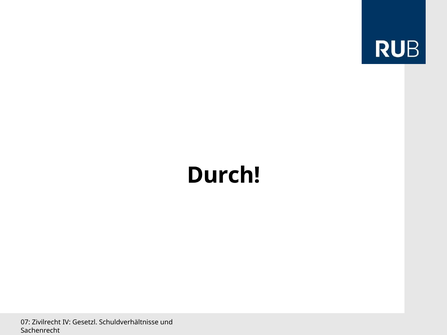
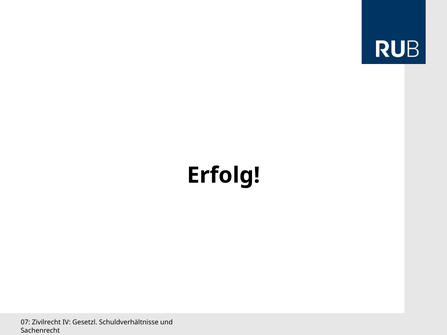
Durch: Durch -> Erfolg
